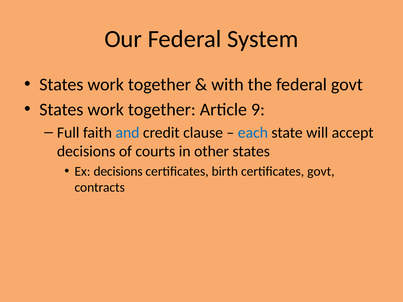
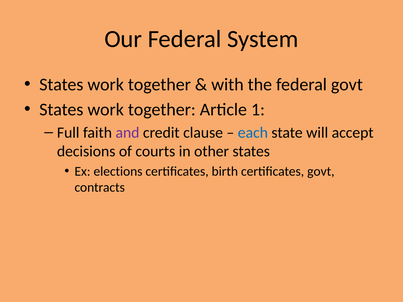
9: 9 -> 1
and colour: blue -> purple
Ex decisions: decisions -> elections
